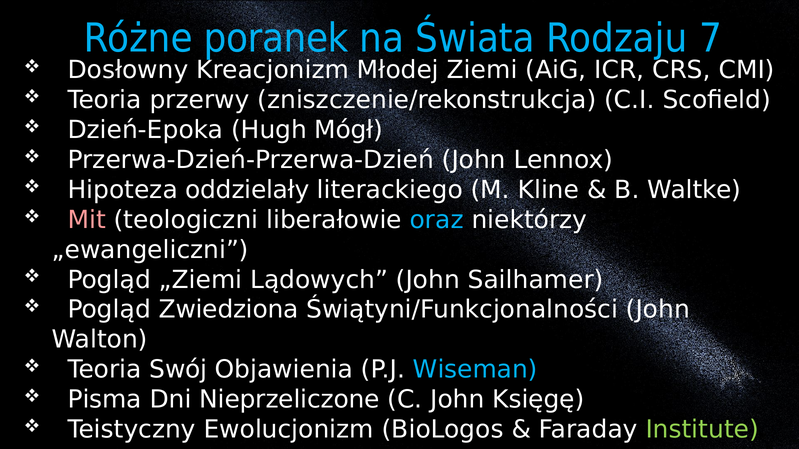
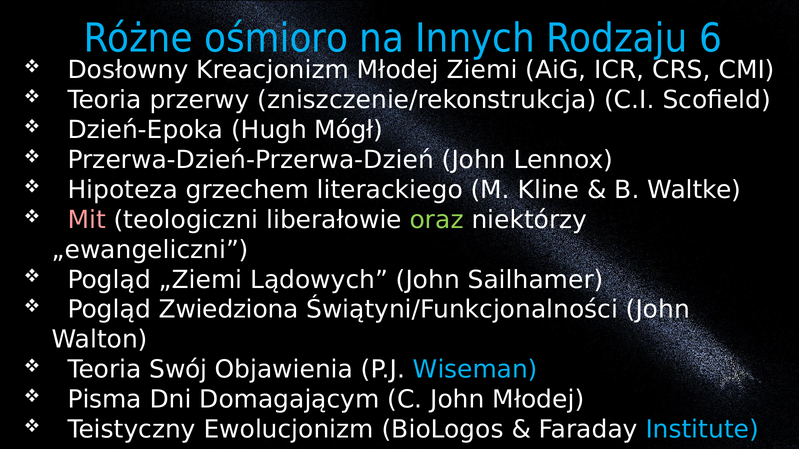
poranek: poranek -> ośmioro
Świata: Świata -> Innych
7: 7 -> 6
oddzielały: oddzielały -> grzechem
oraz colour: light blue -> light green
Nieprzeliczone: Nieprzeliczone -> Domagającym
John Księgę: Księgę -> Młodej
Institute colour: light green -> light blue
